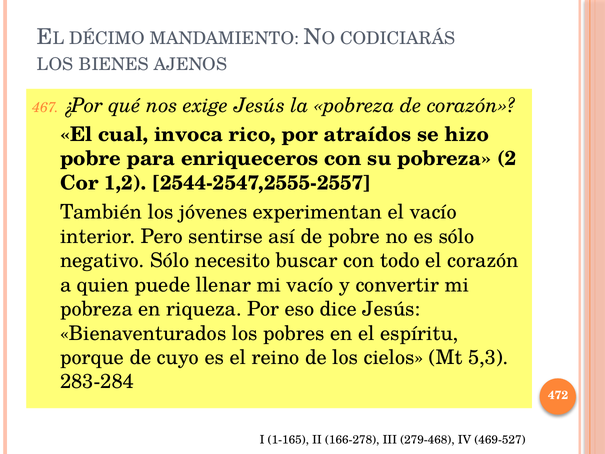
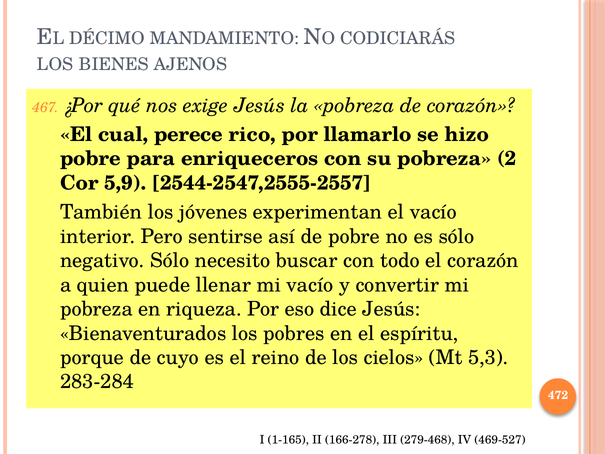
invoca: invoca -> perece
atraídos: atraídos -> llamarlo
1,2: 1,2 -> 5,9
